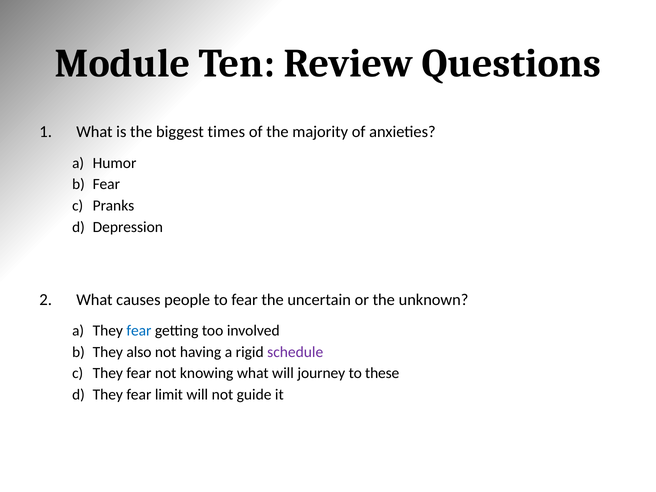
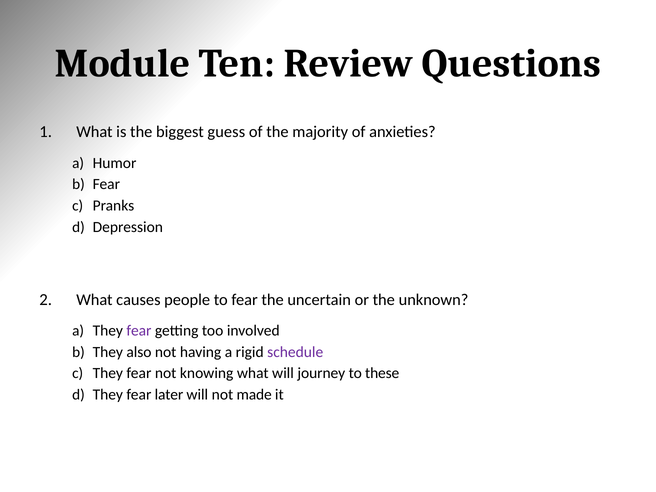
times: times -> guess
fear at (139, 331) colour: blue -> purple
limit: limit -> later
guide: guide -> made
